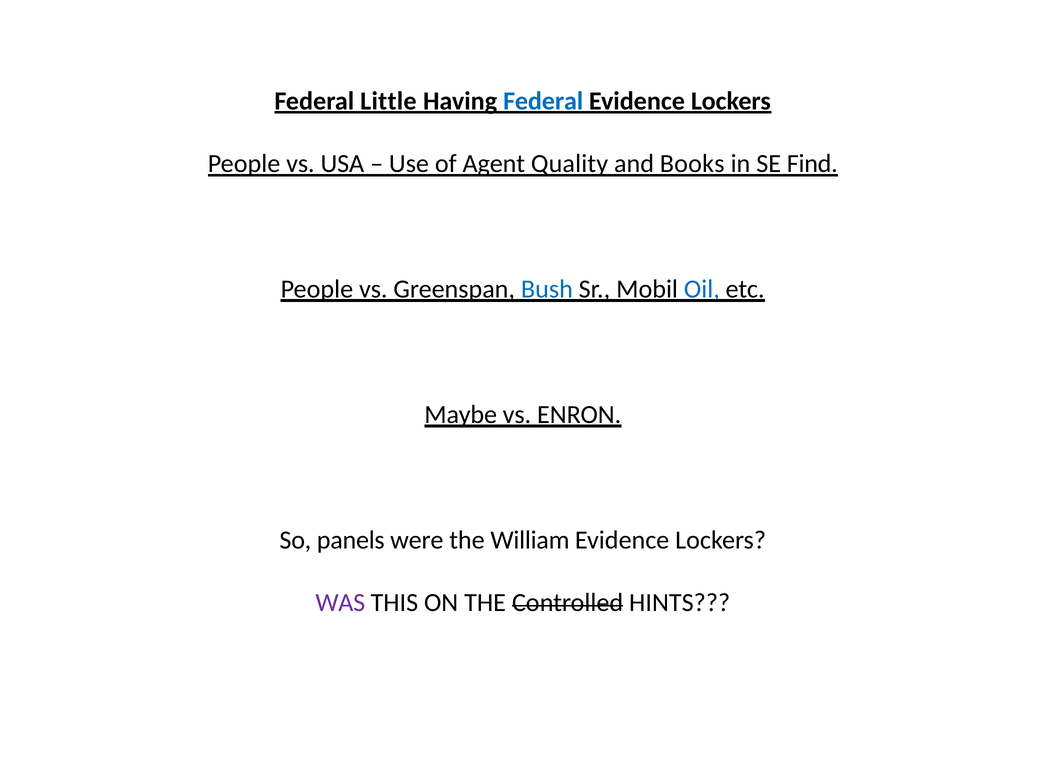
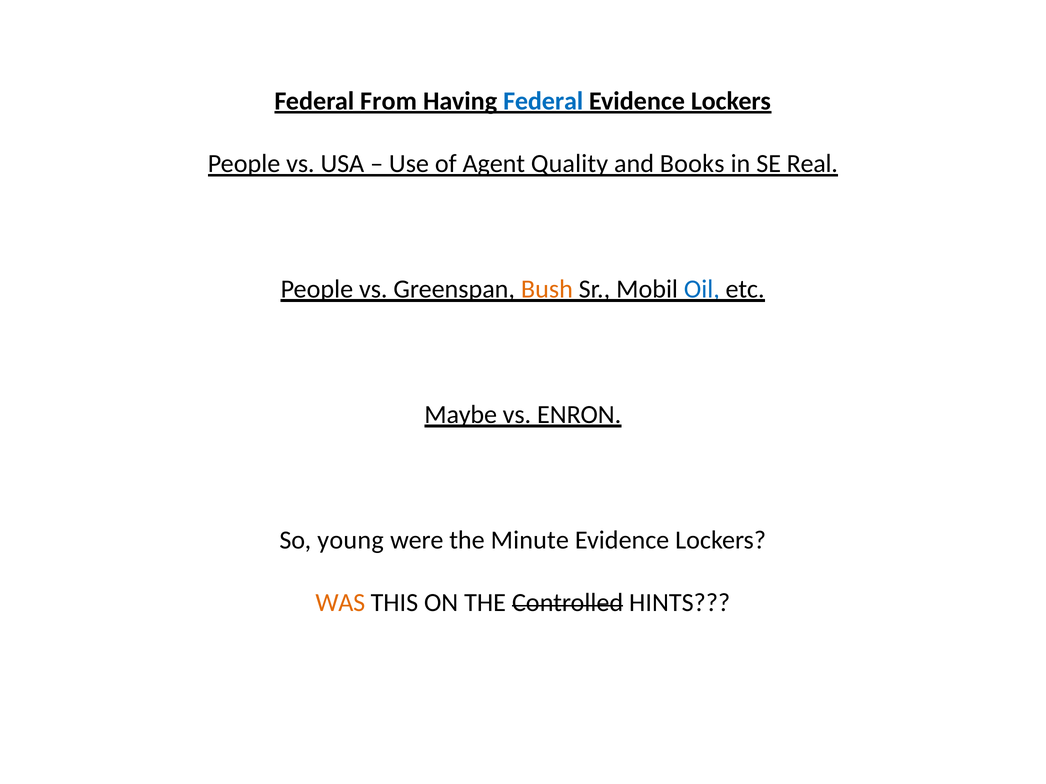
Little: Little -> From
Find: Find -> Real
Bush colour: blue -> orange
panels: panels -> young
William: William -> Minute
WAS colour: purple -> orange
